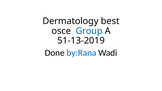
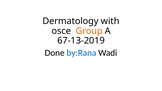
best: best -> with
Group colour: blue -> orange
51-13-2019: 51-13-2019 -> 67-13-2019
